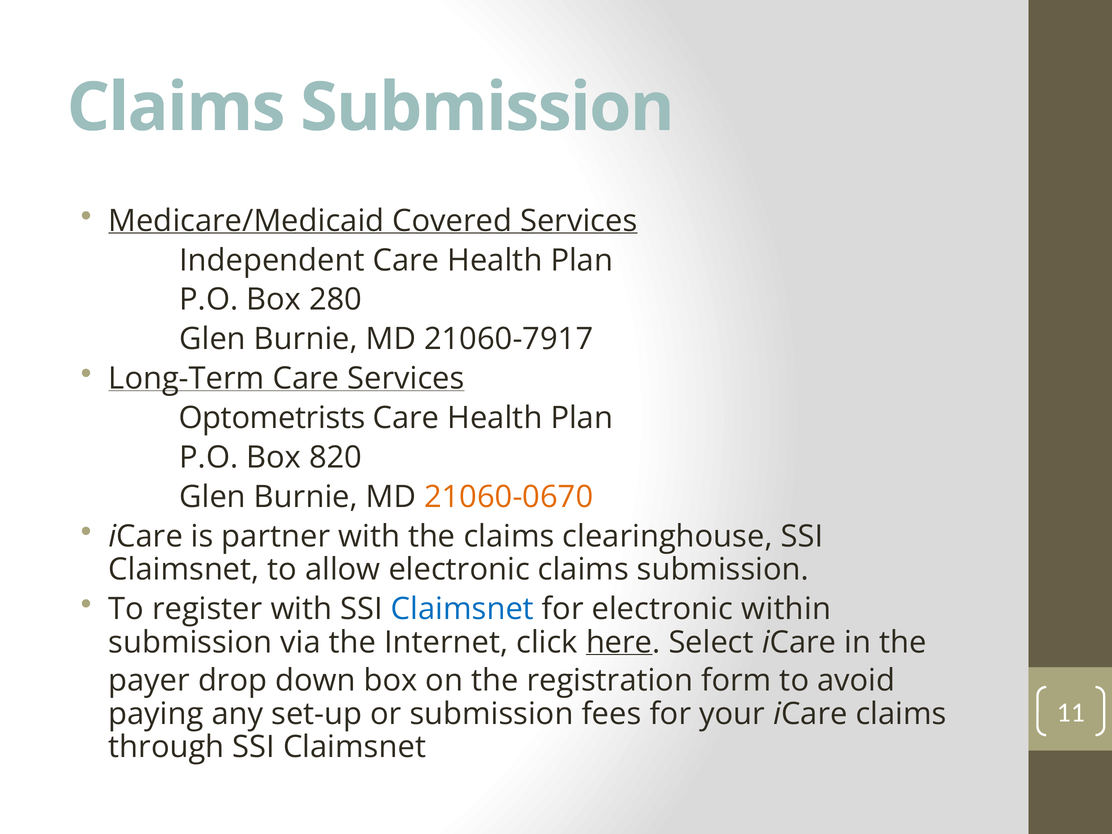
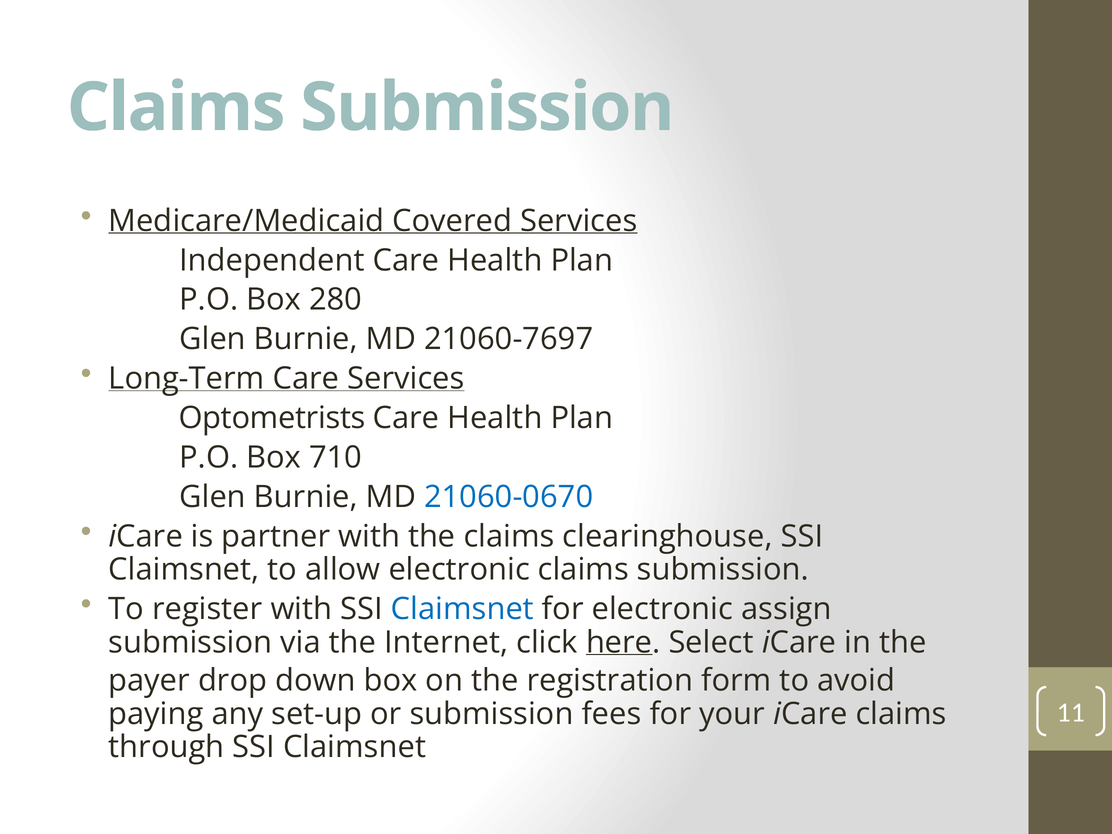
21060-7917: 21060-7917 -> 21060-7697
820: 820 -> 710
21060-0670 colour: orange -> blue
within: within -> assign
